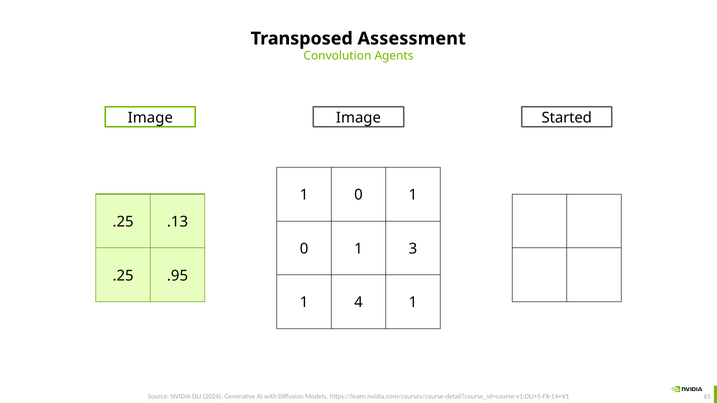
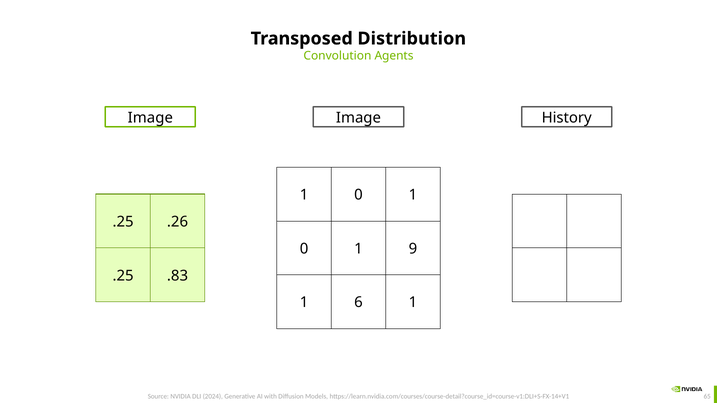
Assessment: Assessment -> Distribution
Started: Started -> History
.13: .13 -> .26
3: 3 -> 9
.95: .95 -> .83
4: 4 -> 6
